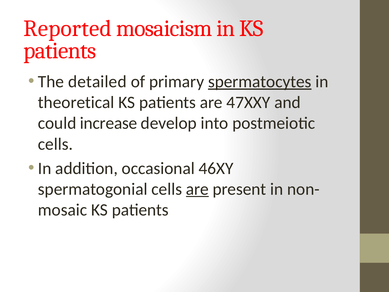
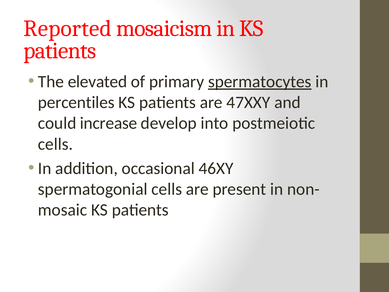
detailed: detailed -> elevated
theoretical: theoretical -> percentiles
are at (197, 189) underline: present -> none
